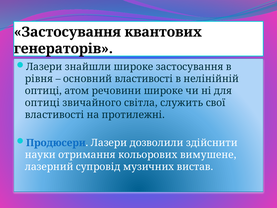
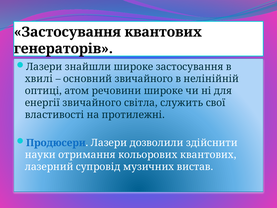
рівня: рівня -> хвилі
основний властивості: властивості -> звичайного
оптиці at (42, 103): оптиці -> енергії
кольорових вимушене: вимушене -> квантових
